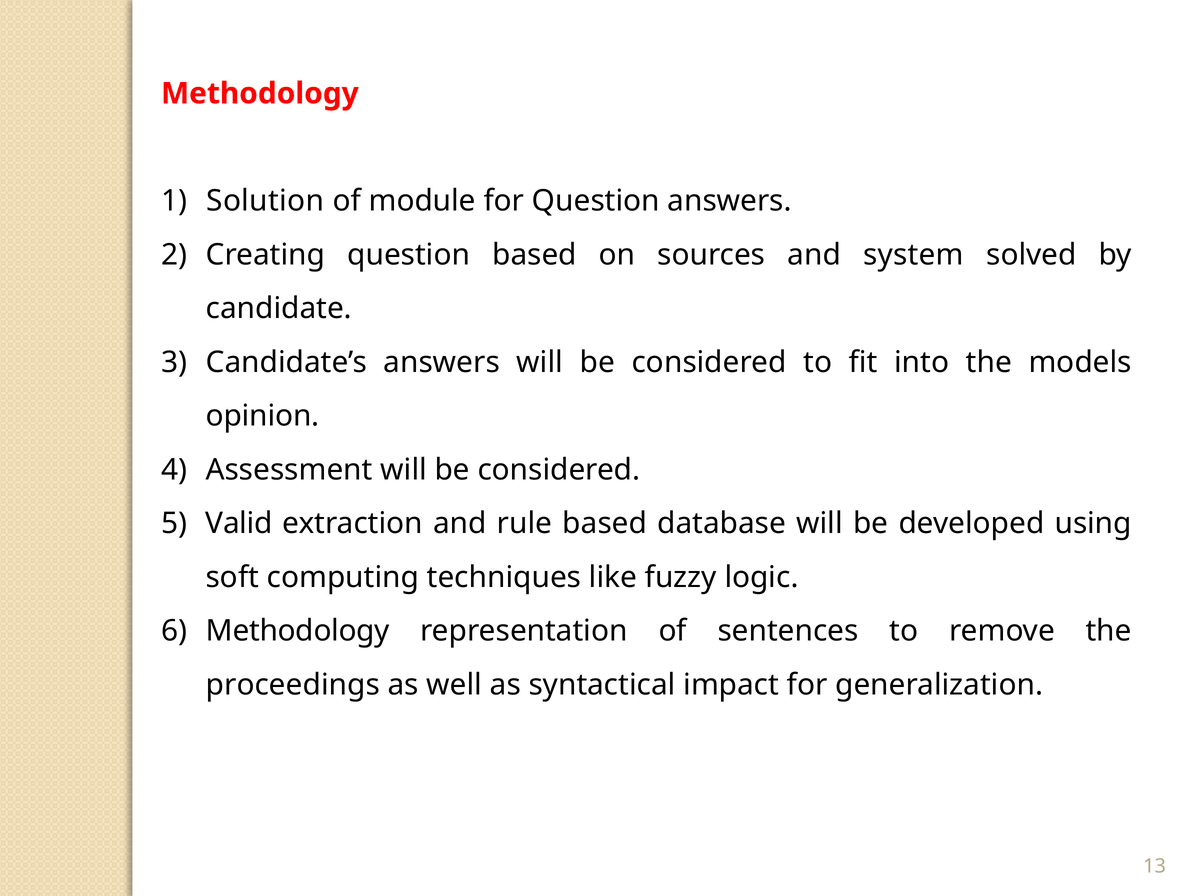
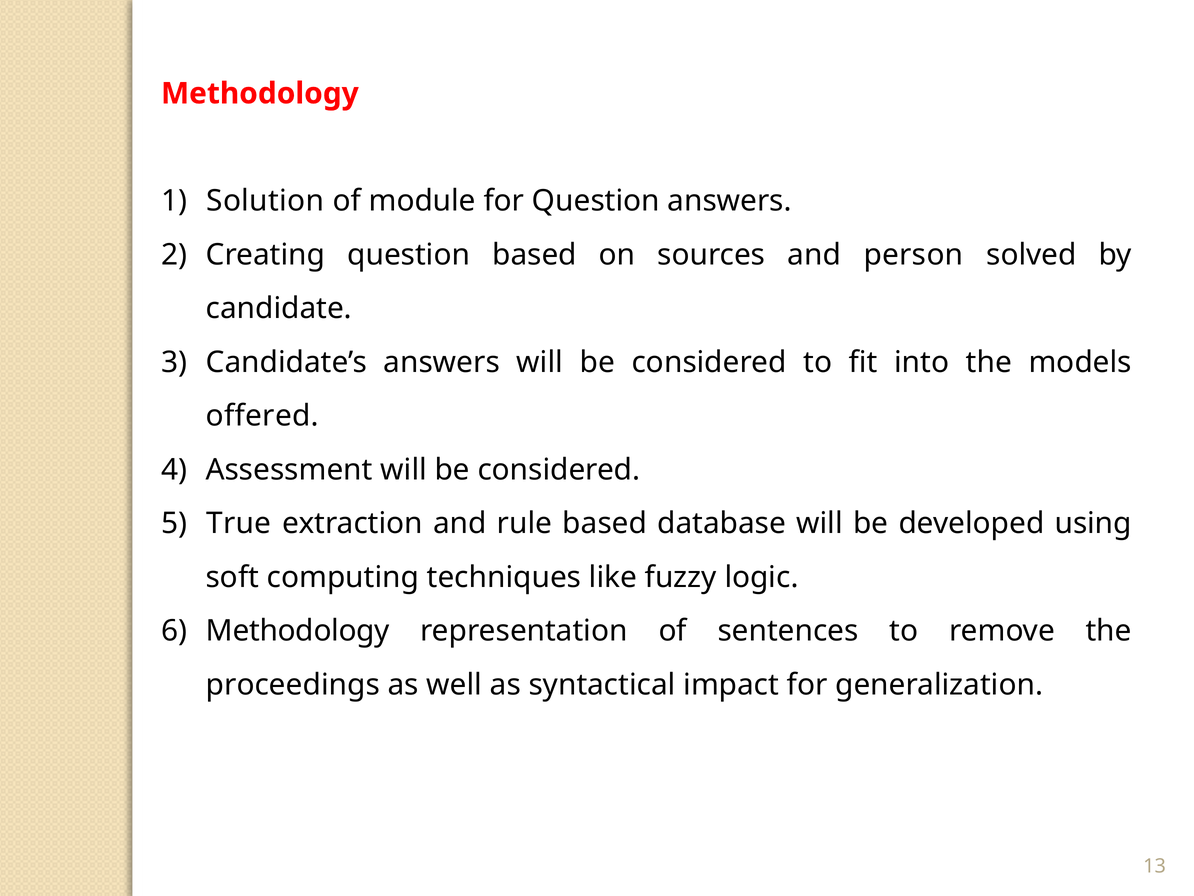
system: system -> person
opinion: opinion -> offered
Valid: Valid -> True
